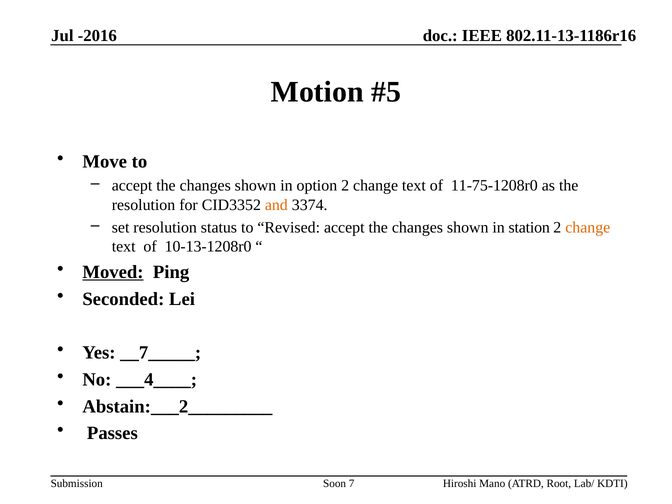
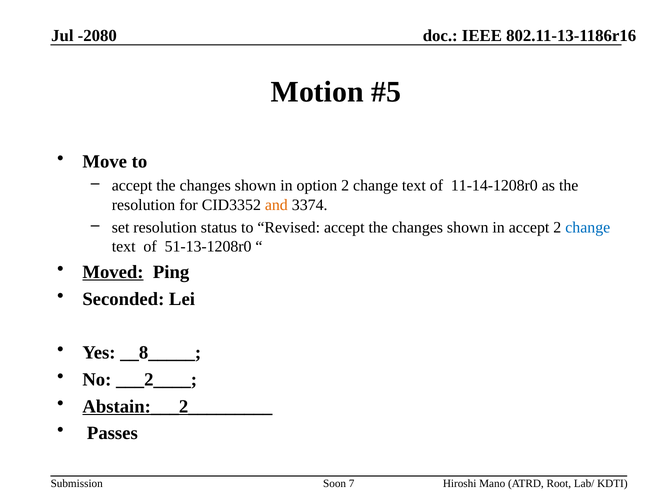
-2016: -2016 -> -2080
11-75-1208r0: 11-75-1208r0 -> 11-14-1208r0
in station: station -> accept
change at (588, 228) colour: orange -> blue
10-13-1208r0: 10-13-1208r0 -> 51-13-1208r0
__7_____: __7_____ -> __8_____
___4____: ___4____ -> ___2____
Abstain:___2_________ underline: none -> present
